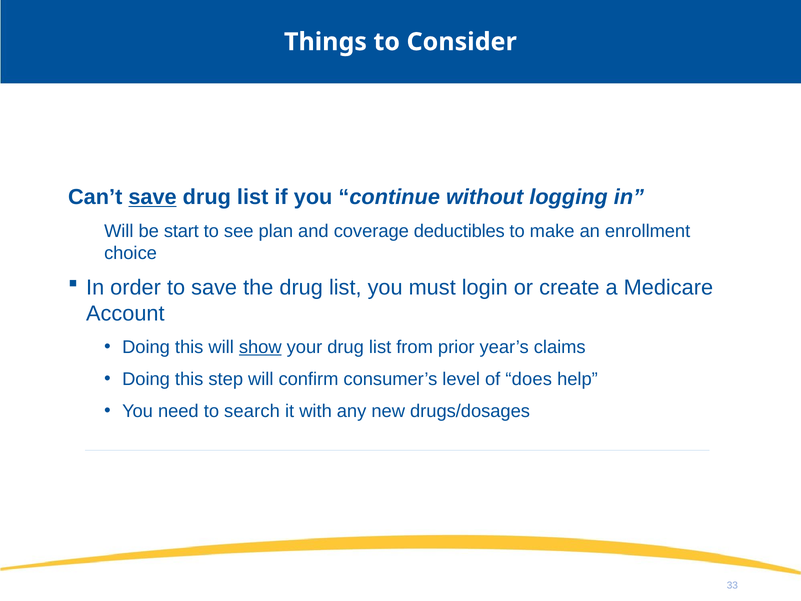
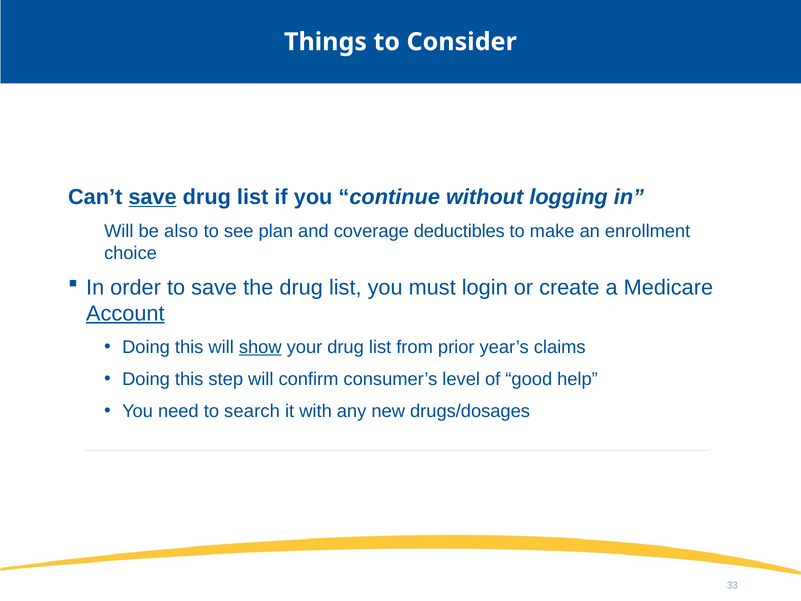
start: start -> also
Account underline: none -> present
does: does -> good
